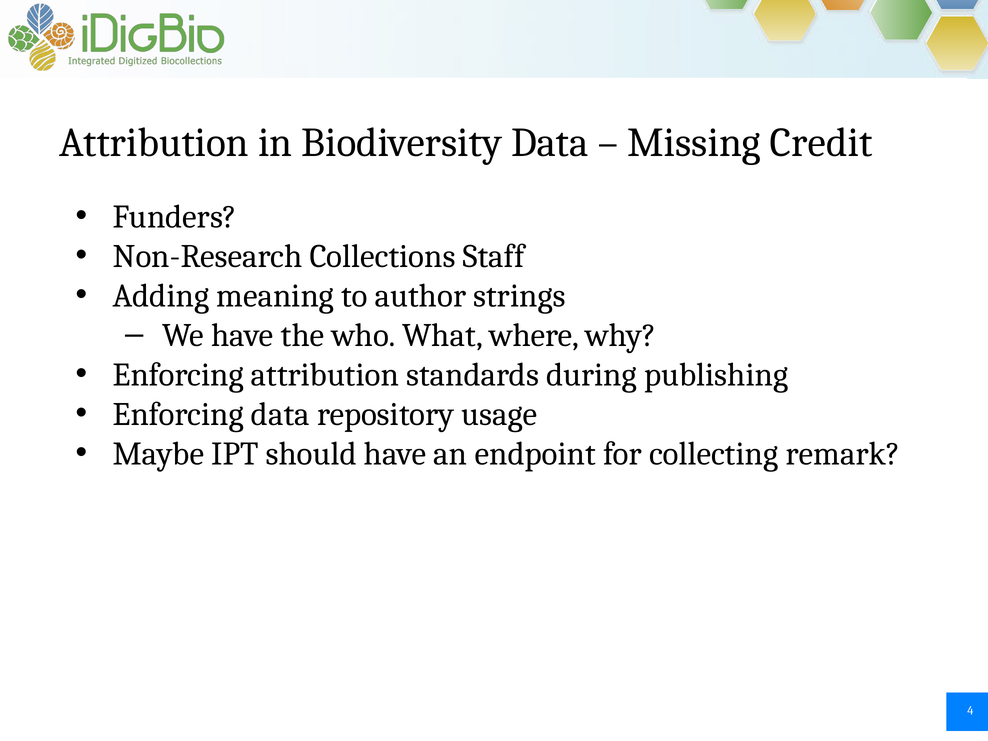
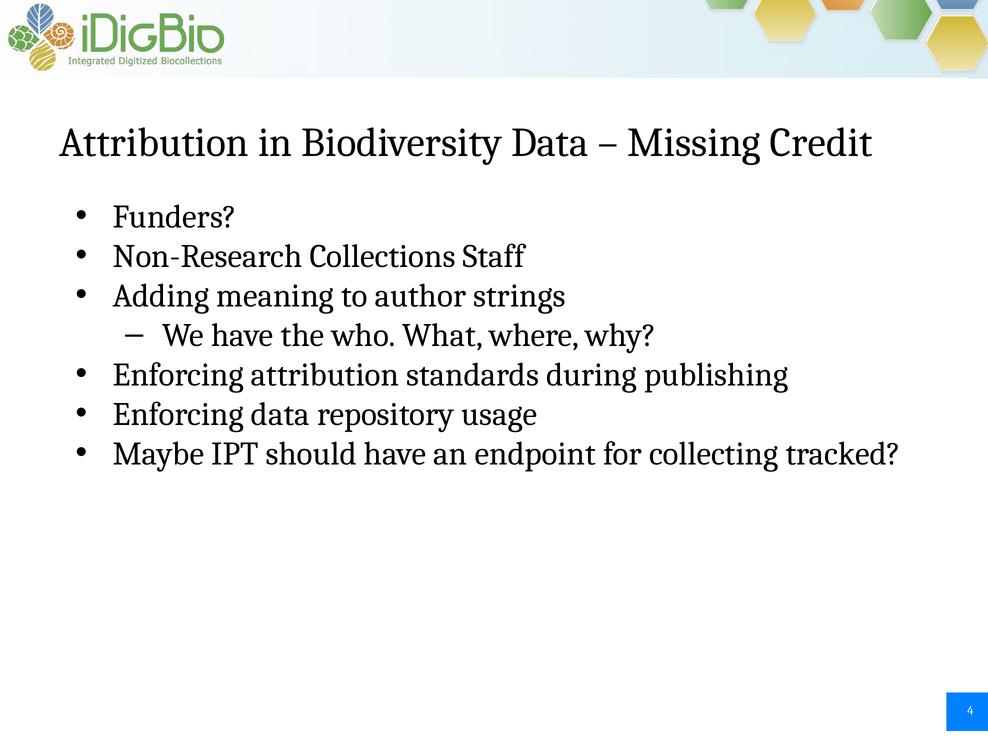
remark: remark -> tracked
